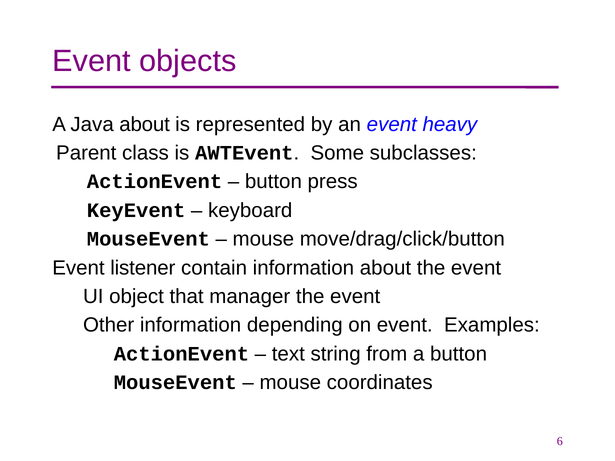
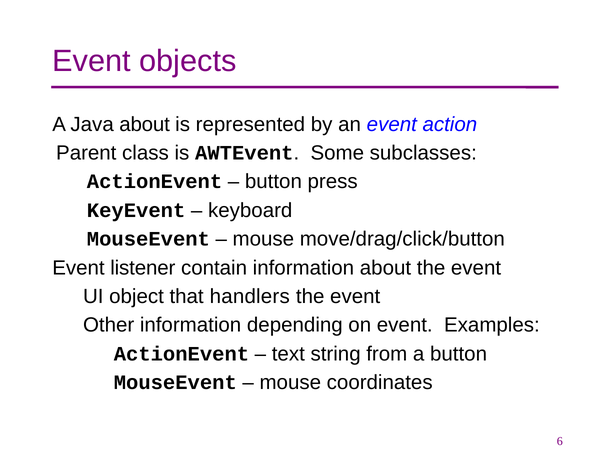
heavy: heavy -> action
manager: manager -> handlers
